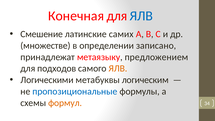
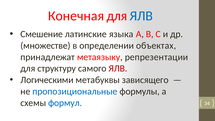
самих: самих -> языка
записано: записано -> объектах
предложением: предложением -> репрезентации
подходов: подходов -> структуру
ЯЛВ at (118, 68) colour: orange -> red
логическим: логическим -> зависящего
формул colour: orange -> blue
